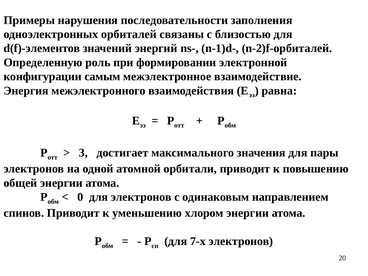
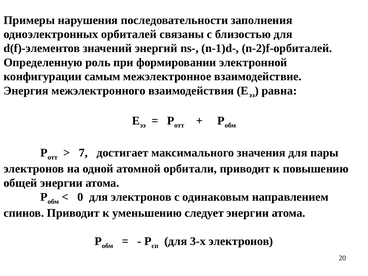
3: 3 -> 7
хлором: хлором -> следует
7-х: 7-х -> 3-х
